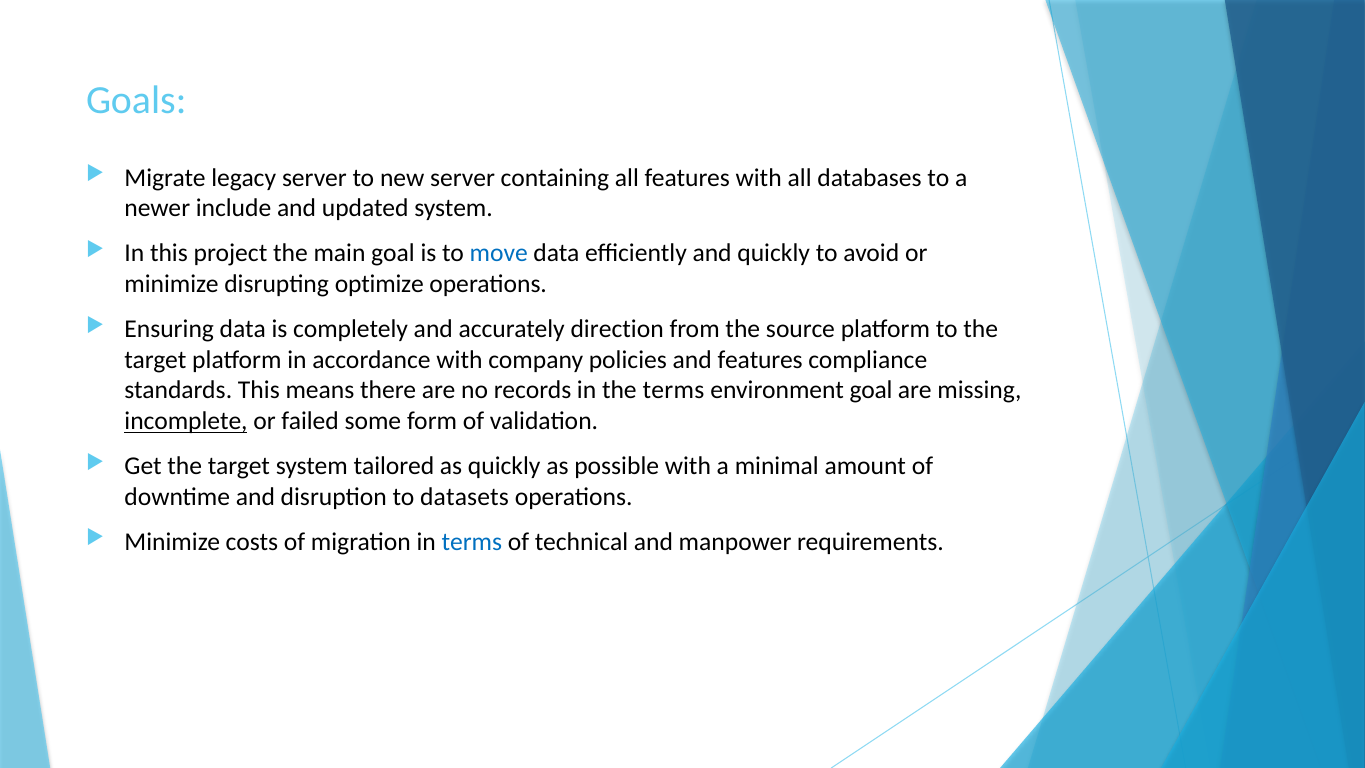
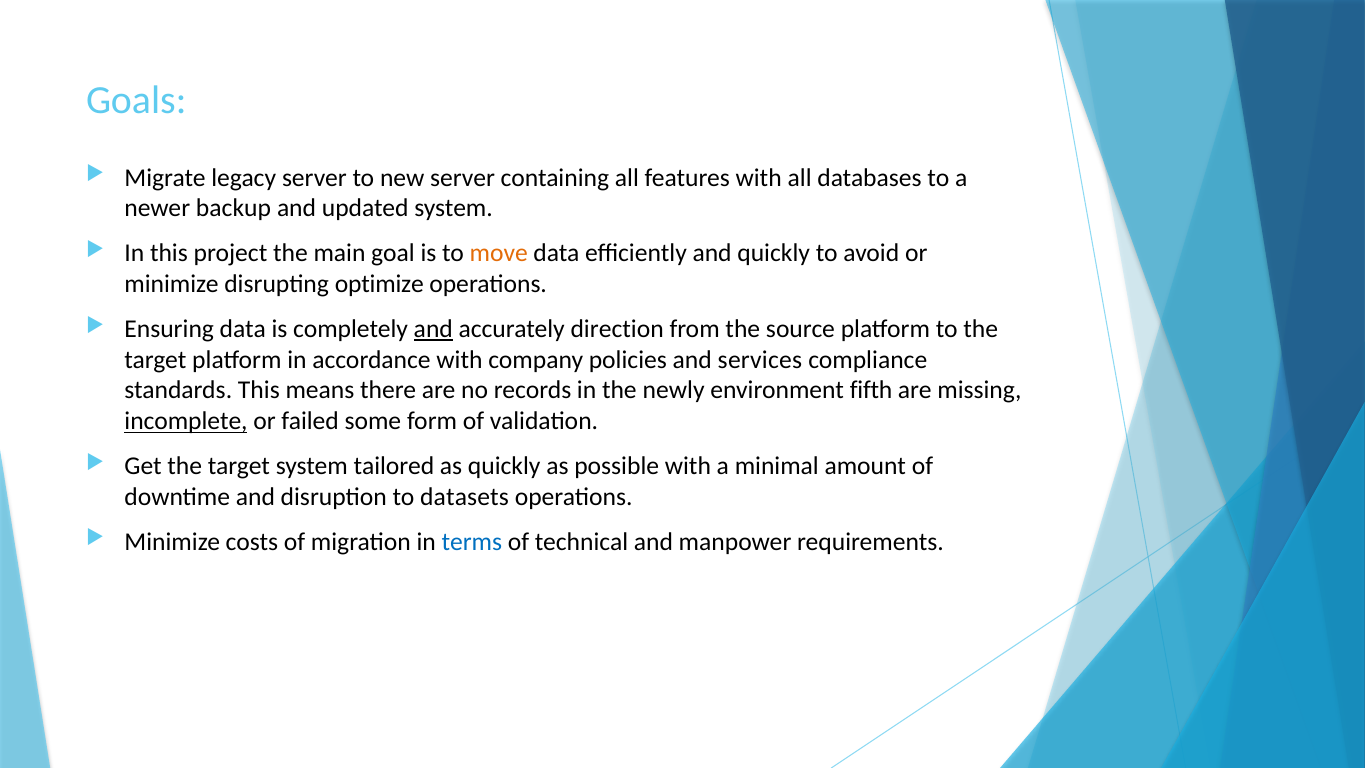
include: include -> backup
move colour: blue -> orange
and at (433, 329) underline: none -> present
and features: features -> services
the terms: terms -> newly
environment goal: goal -> fifth
